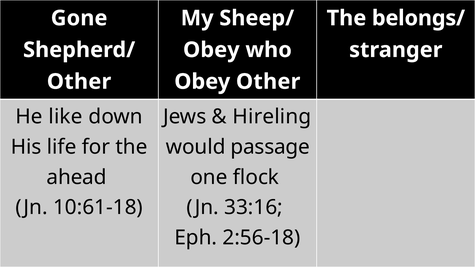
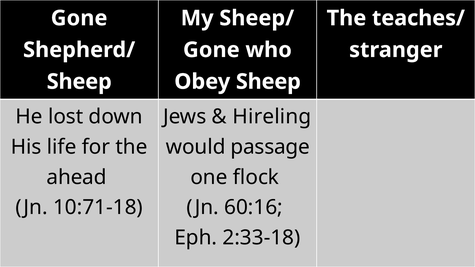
belongs/: belongs/ -> teaches/
Obey at (211, 50): Obey -> Gone
Other at (79, 82): Other -> Sheep
Obey Other: Other -> Sheep
like: like -> lost
10:61-18: 10:61-18 -> 10:71-18
33:16: 33:16 -> 60:16
2:56-18: 2:56-18 -> 2:33-18
